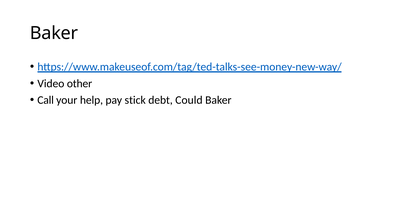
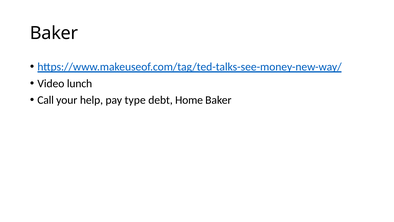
other: other -> lunch
stick: stick -> type
Could: Could -> Home
